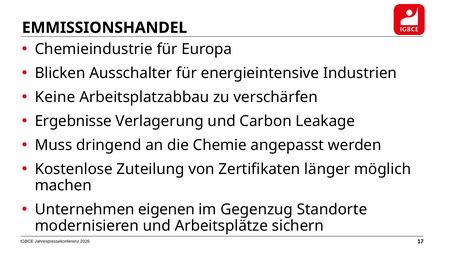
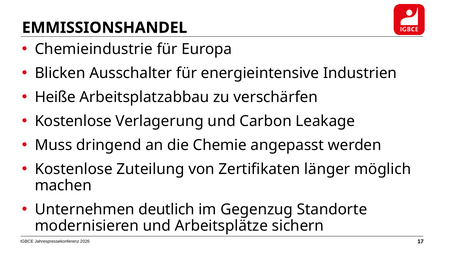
Keine: Keine -> Heiße
Ergebnisse at (73, 121): Ergebnisse -> Kostenlose
eigenen: eigenen -> deutlich
